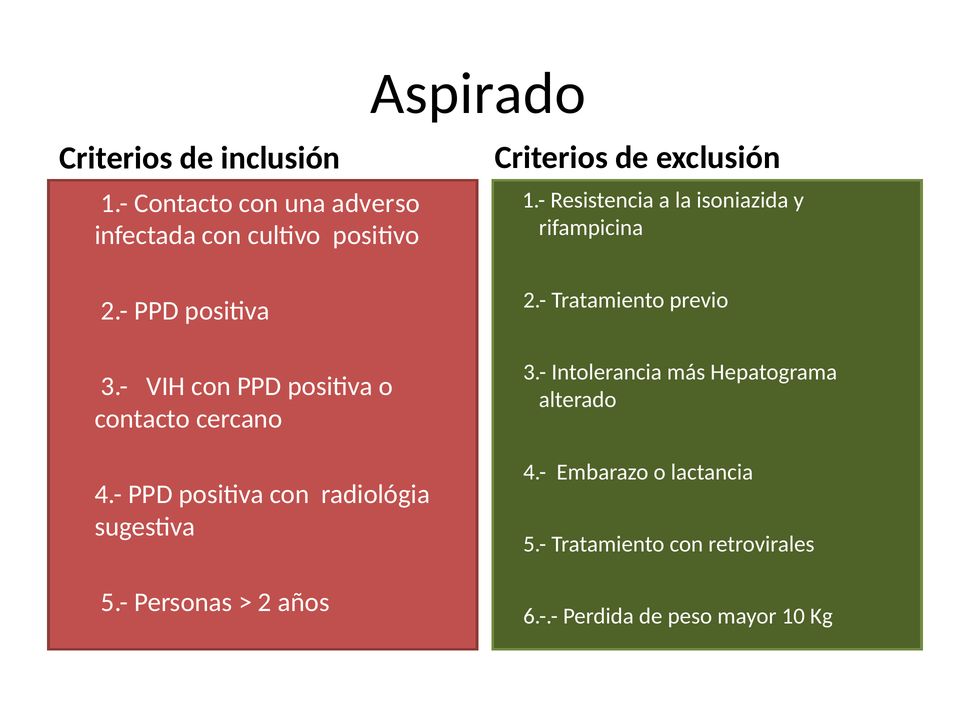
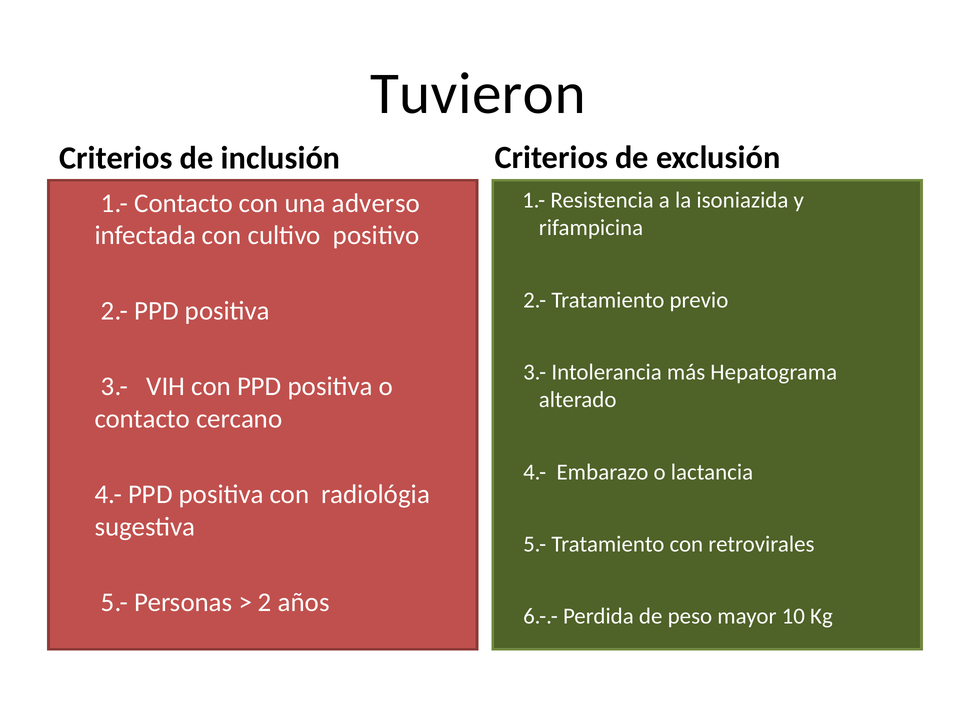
Aspirado: Aspirado -> Tuvieron
